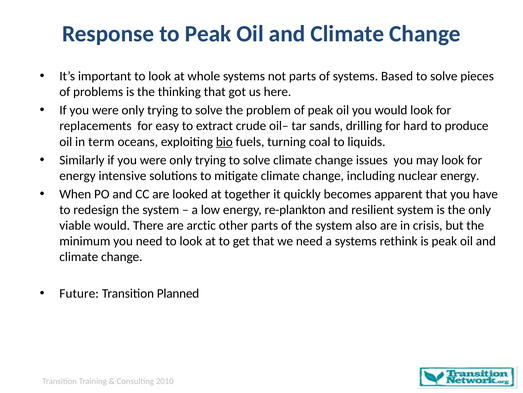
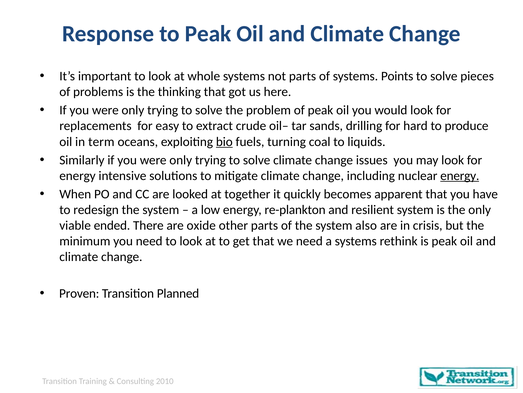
Based: Based -> Points
energy at (460, 175) underline: none -> present
viable would: would -> ended
arctic: arctic -> oxide
Future: Future -> Proven
